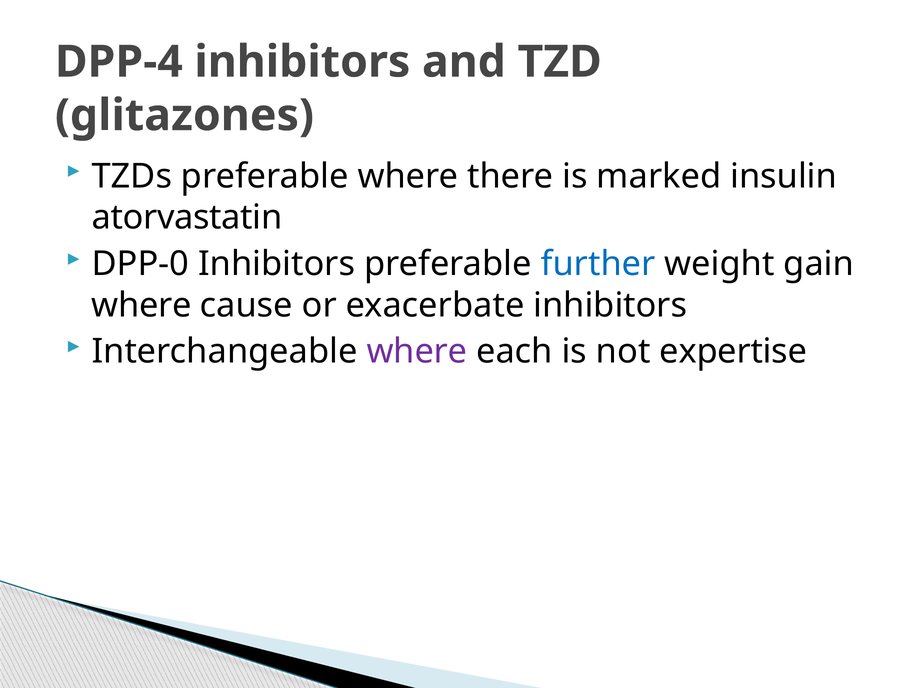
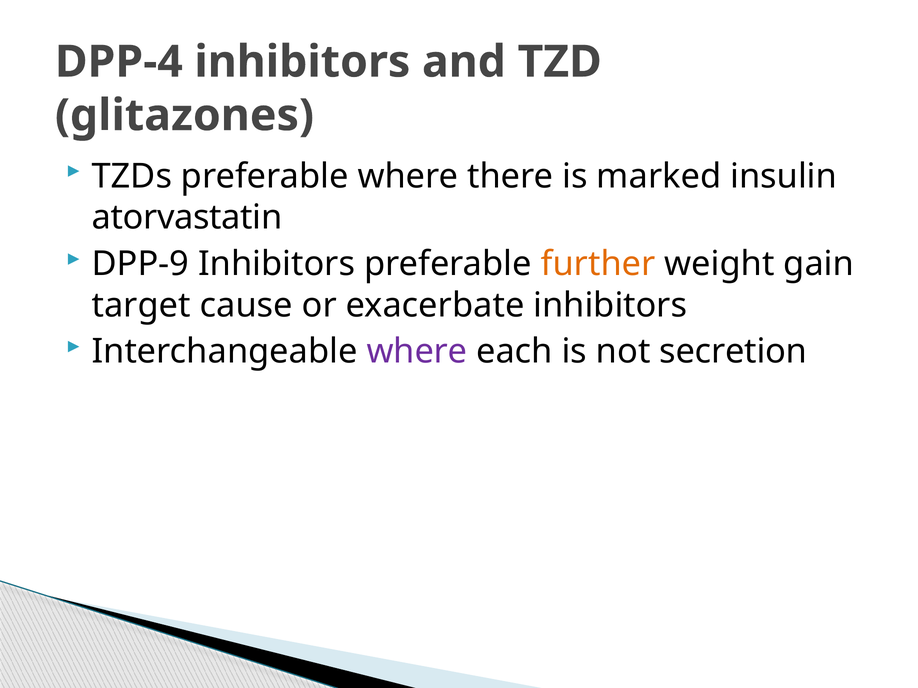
DPP-0: DPP-0 -> DPP-9
further colour: blue -> orange
where at (141, 305): where -> target
expertise: expertise -> secretion
